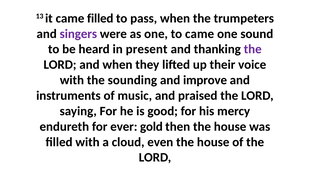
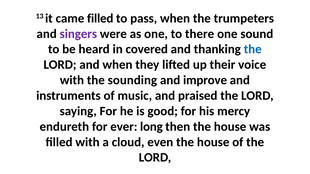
to came: came -> there
present: present -> covered
the at (253, 49) colour: purple -> blue
gold: gold -> long
